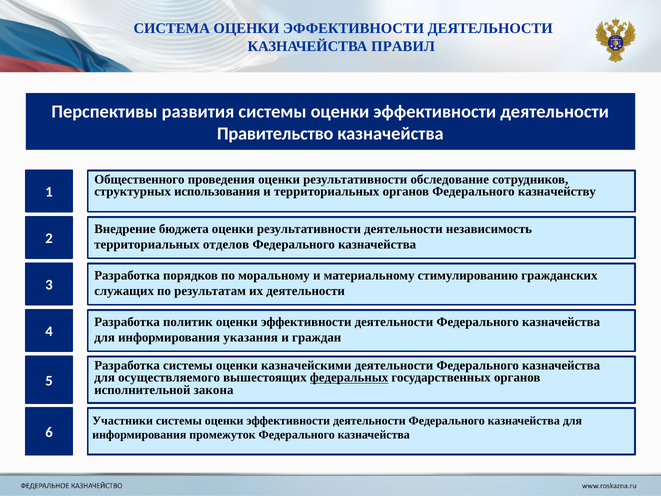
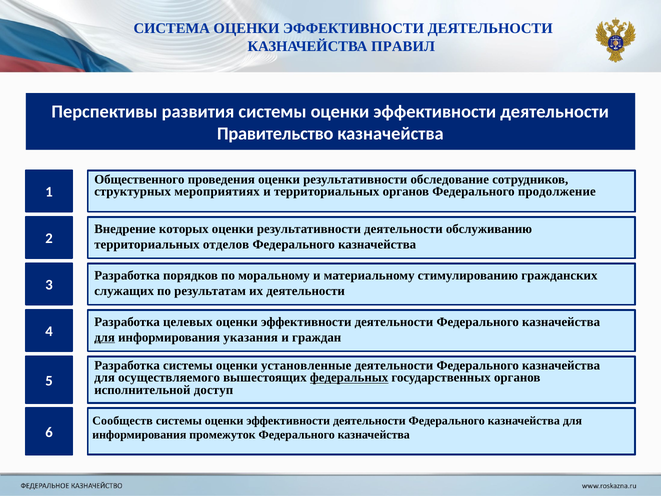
использования: использования -> мероприятиях
казначейству: казначейству -> продолжение
бюджета: бюджета -> которых
независимость: независимость -> обслуживанию
политик: политик -> целевых
для at (105, 337) underline: none -> present
казначейскими: казначейскими -> установленные
закона: закона -> доступ
Участники: Участники -> Сообществ
